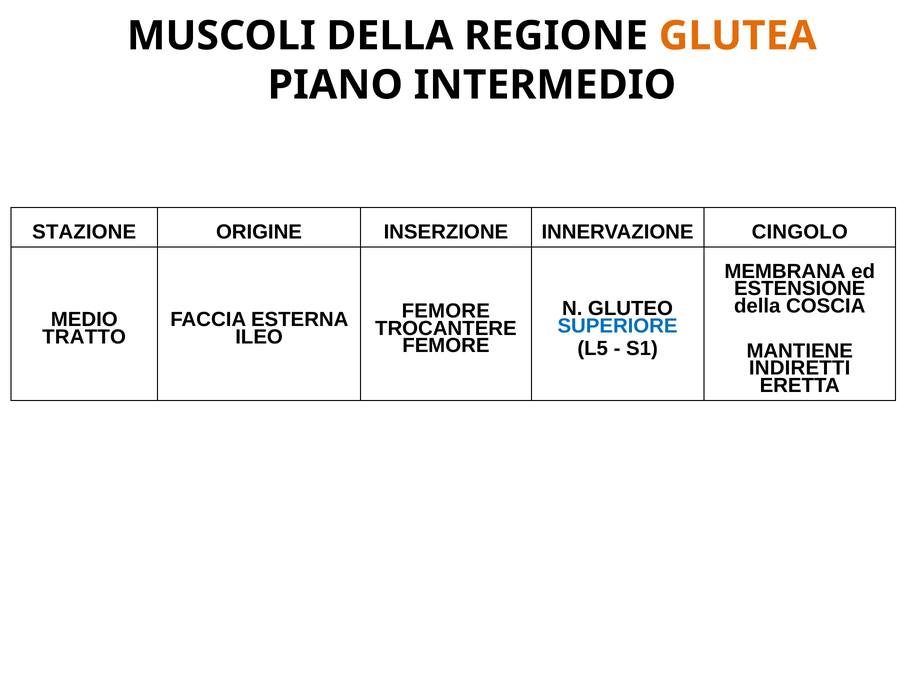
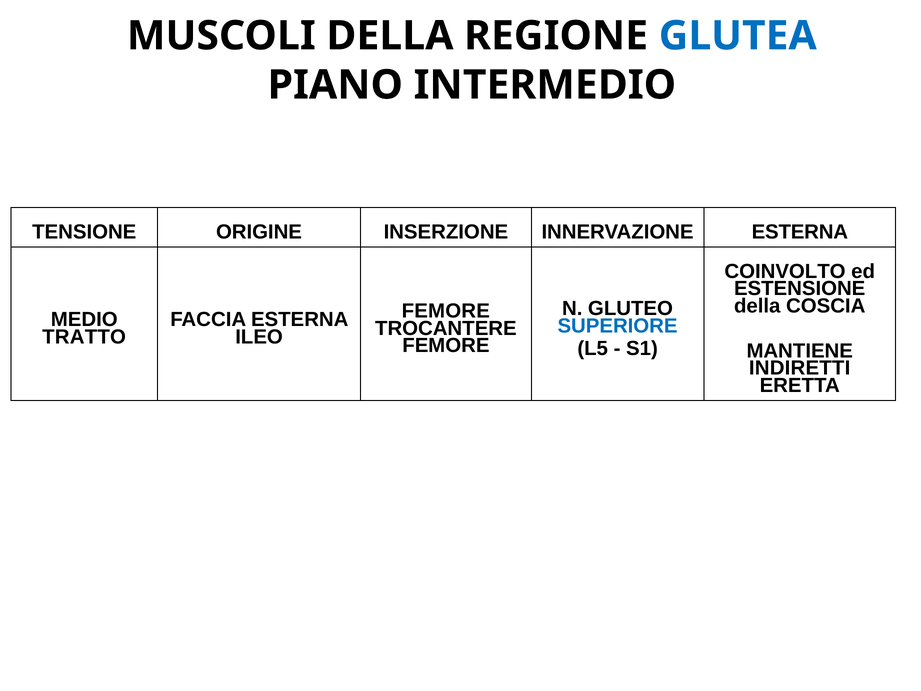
GLUTEA colour: orange -> blue
STAZIONE: STAZIONE -> TENSIONE
INNERVAZIONE CINGOLO: CINGOLO -> ESTERNA
MEMBRANA: MEMBRANA -> COINVOLTO
